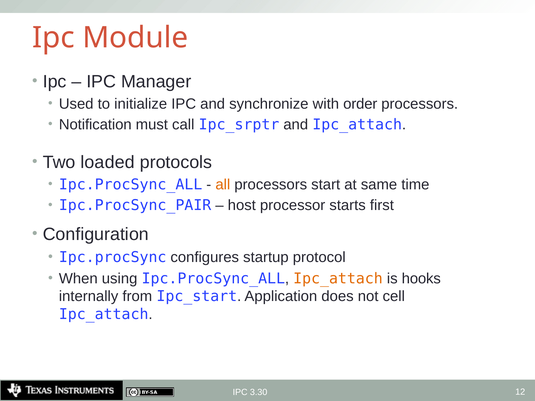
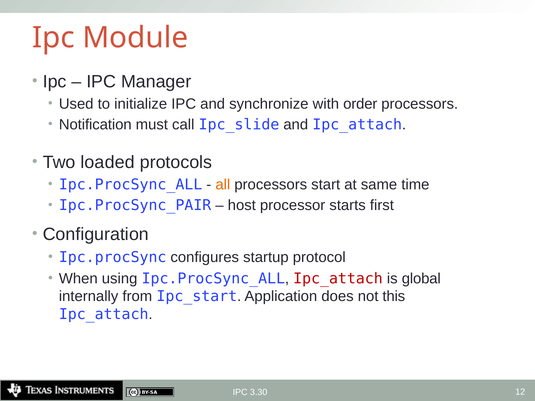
Ipc_srptr: Ipc_srptr -> Ipc_slide
Ipc_attach at (338, 279) colour: orange -> red
hooks: hooks -> global
cell: cell -> this
